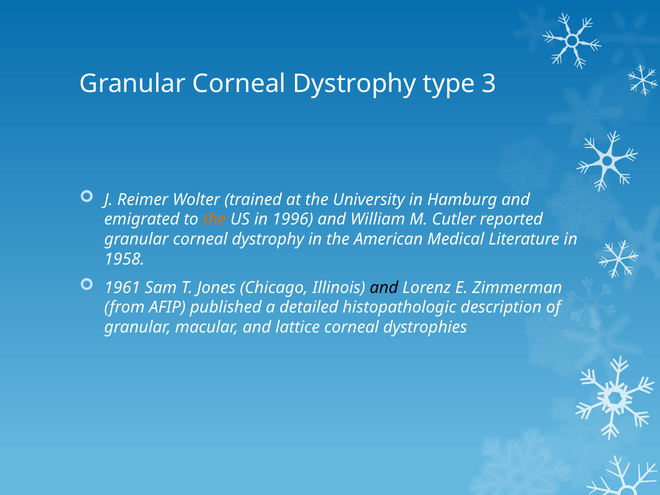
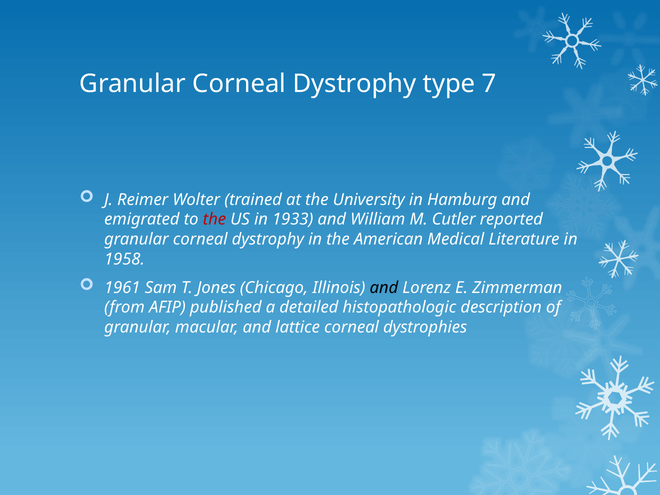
3: 3 -> 7
the at (214, 219) colour: orange -> red
1996: 1996 -> 1933
